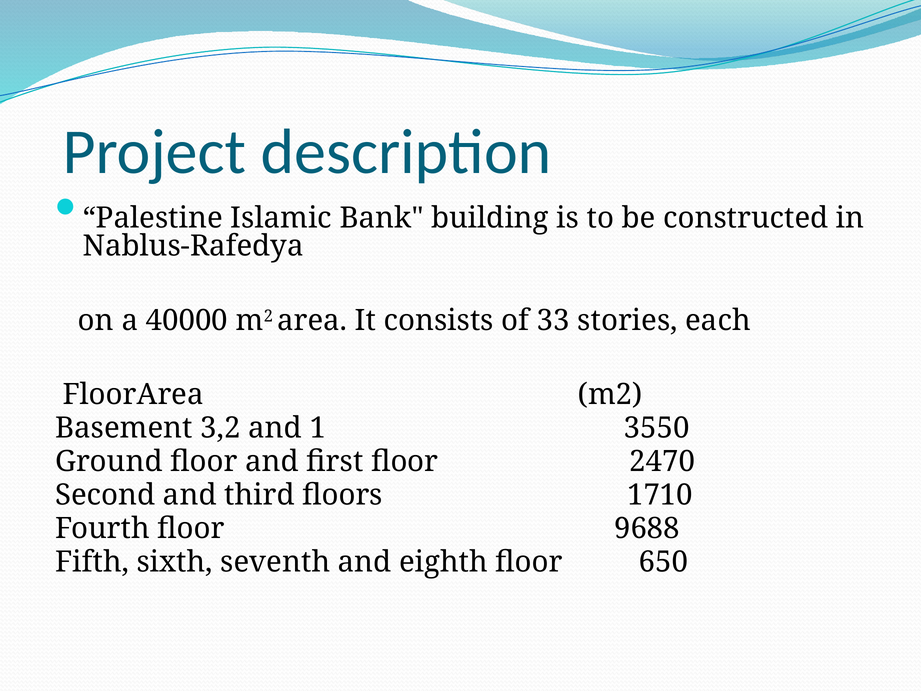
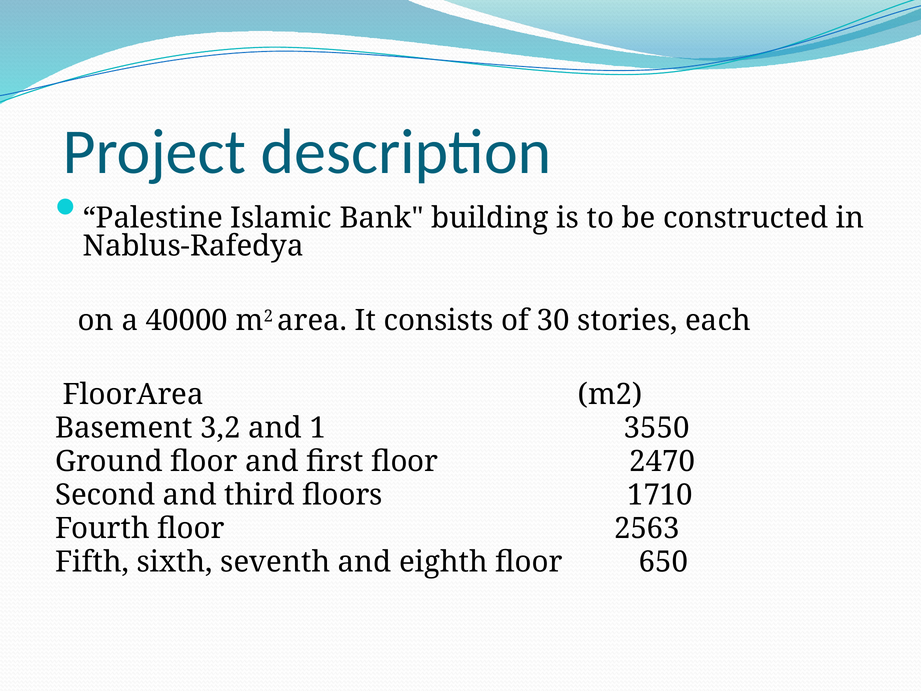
33: 33 -> 30
9688: 9688 -> 2563
